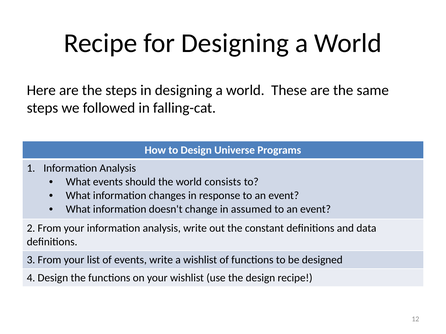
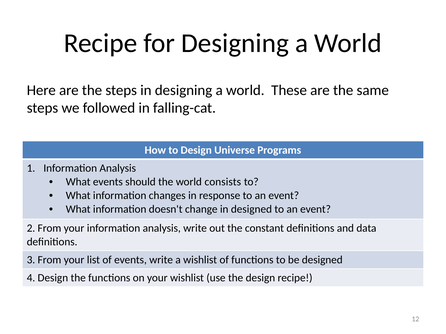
in assumed: assumed -> designed
